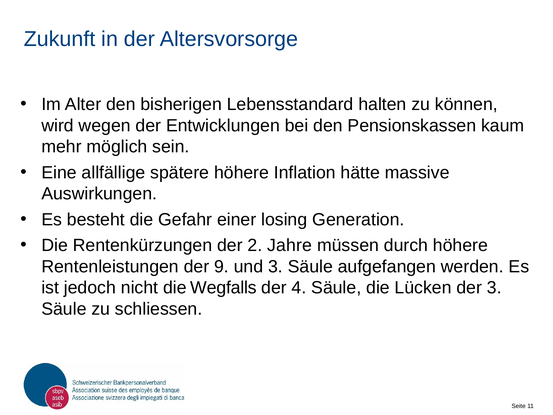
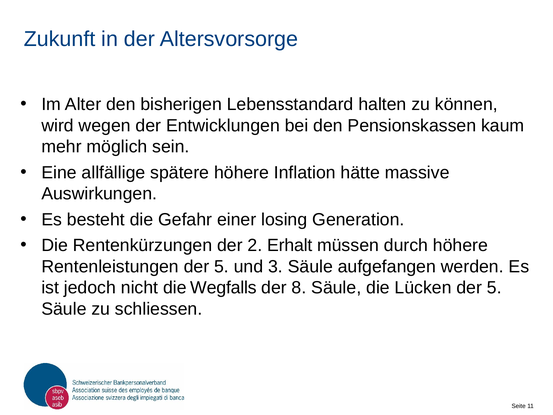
Jahre: Jahre -> Erhalt
Rentenleistungen der 9: 9 -> 5
4: 4 -> 8
Lücken der 3: 3 -> 5
